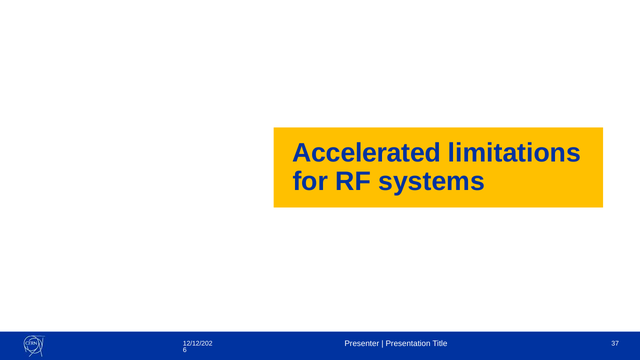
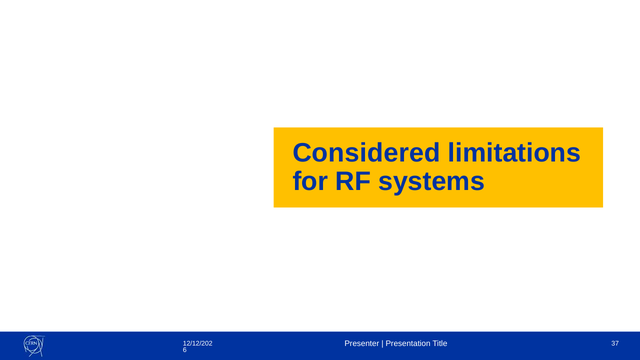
Accelerated: Accelerated -> Considered
